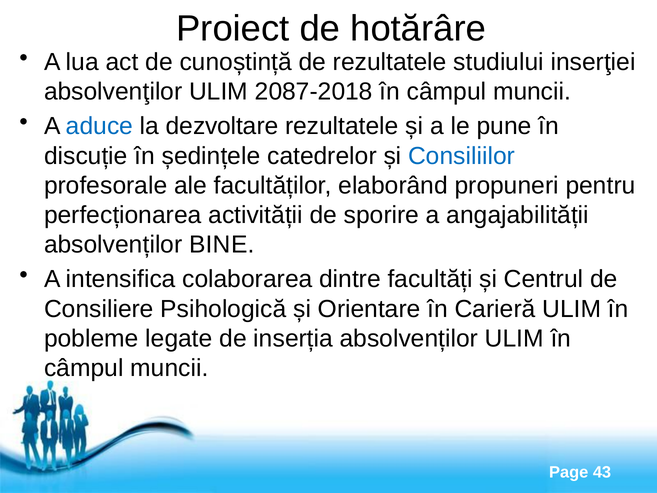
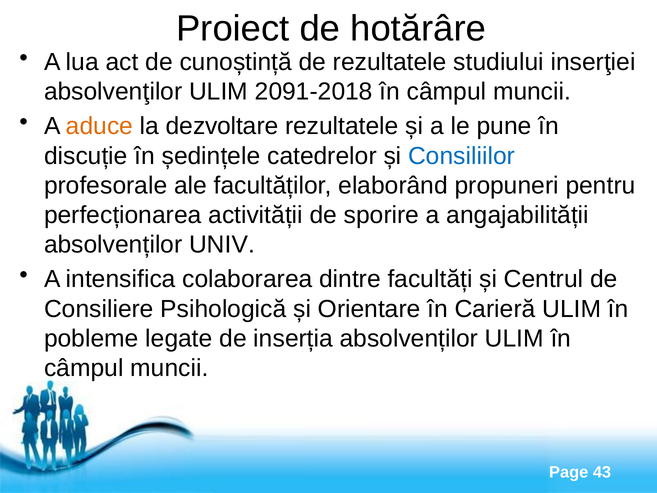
2087-2018: 2087-2018 -> 2091-2018
aduce colour: blue -> orange
BINE: BINE -> UNIV
